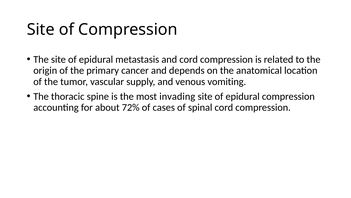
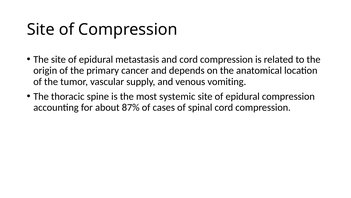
invading: invading -> systemic
72%: 72% -> 87%
